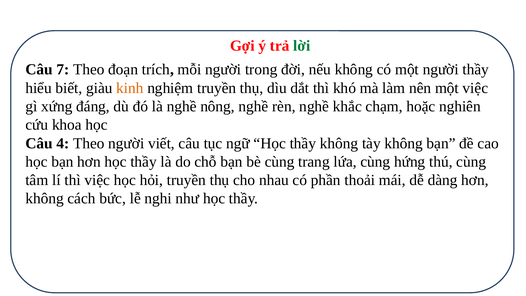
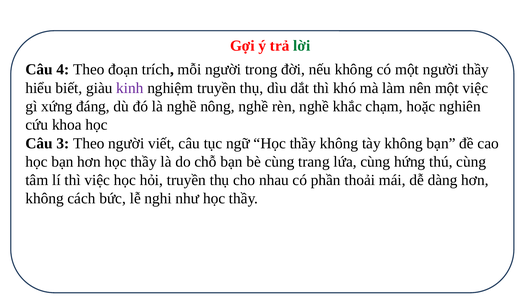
7: 7 -> 4
kinh colour: orange -> purple
4: 4 -> 3
